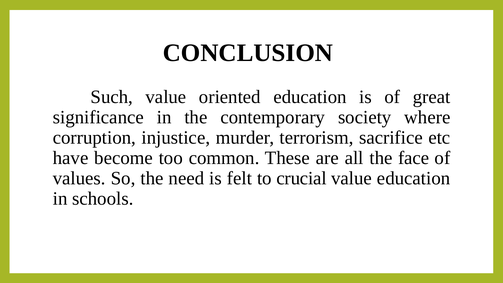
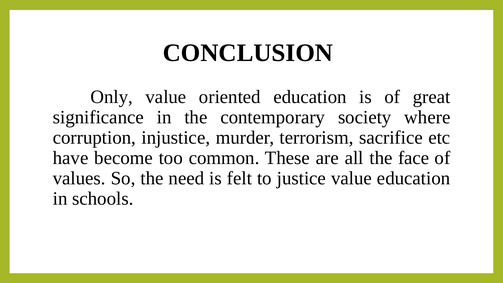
Such: Such -> Only
crucial: crucial -> justice
